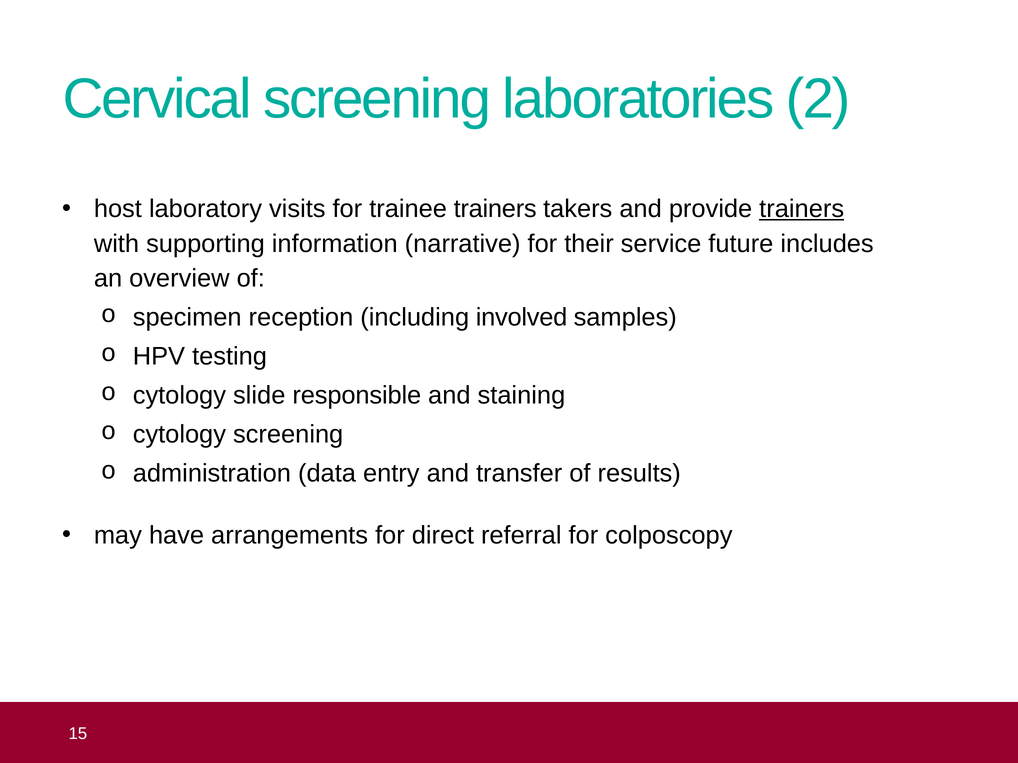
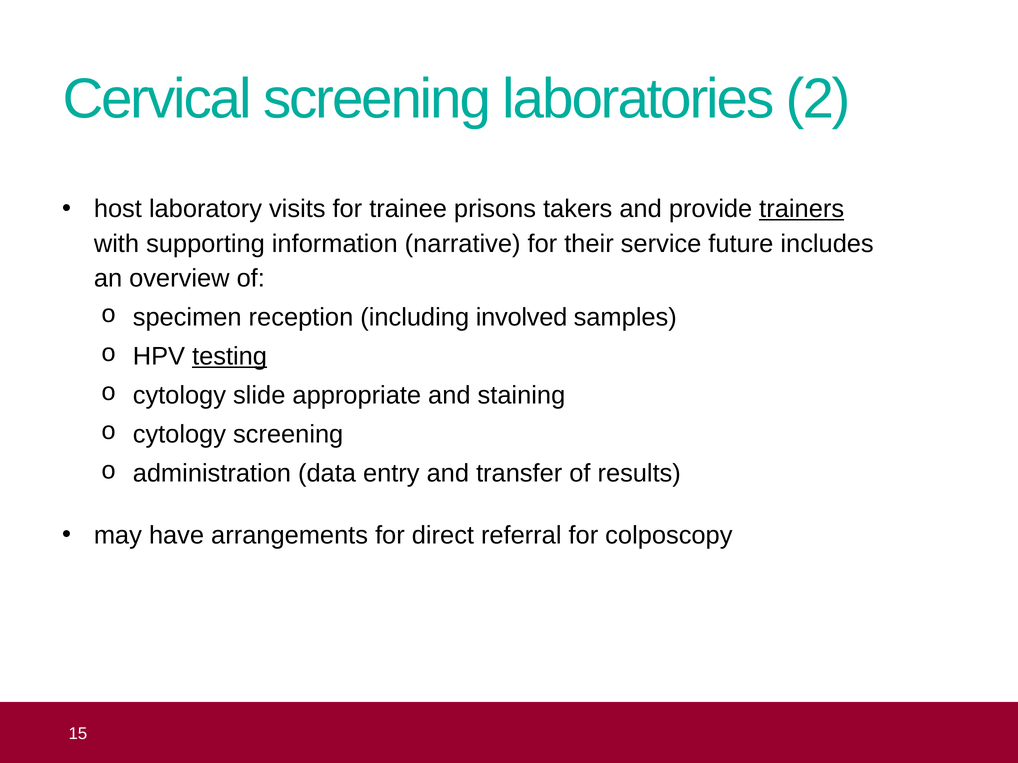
trainee trainers: trainers -> prisons
testing underline: none -> present
responsible: responsible -> appropriate
